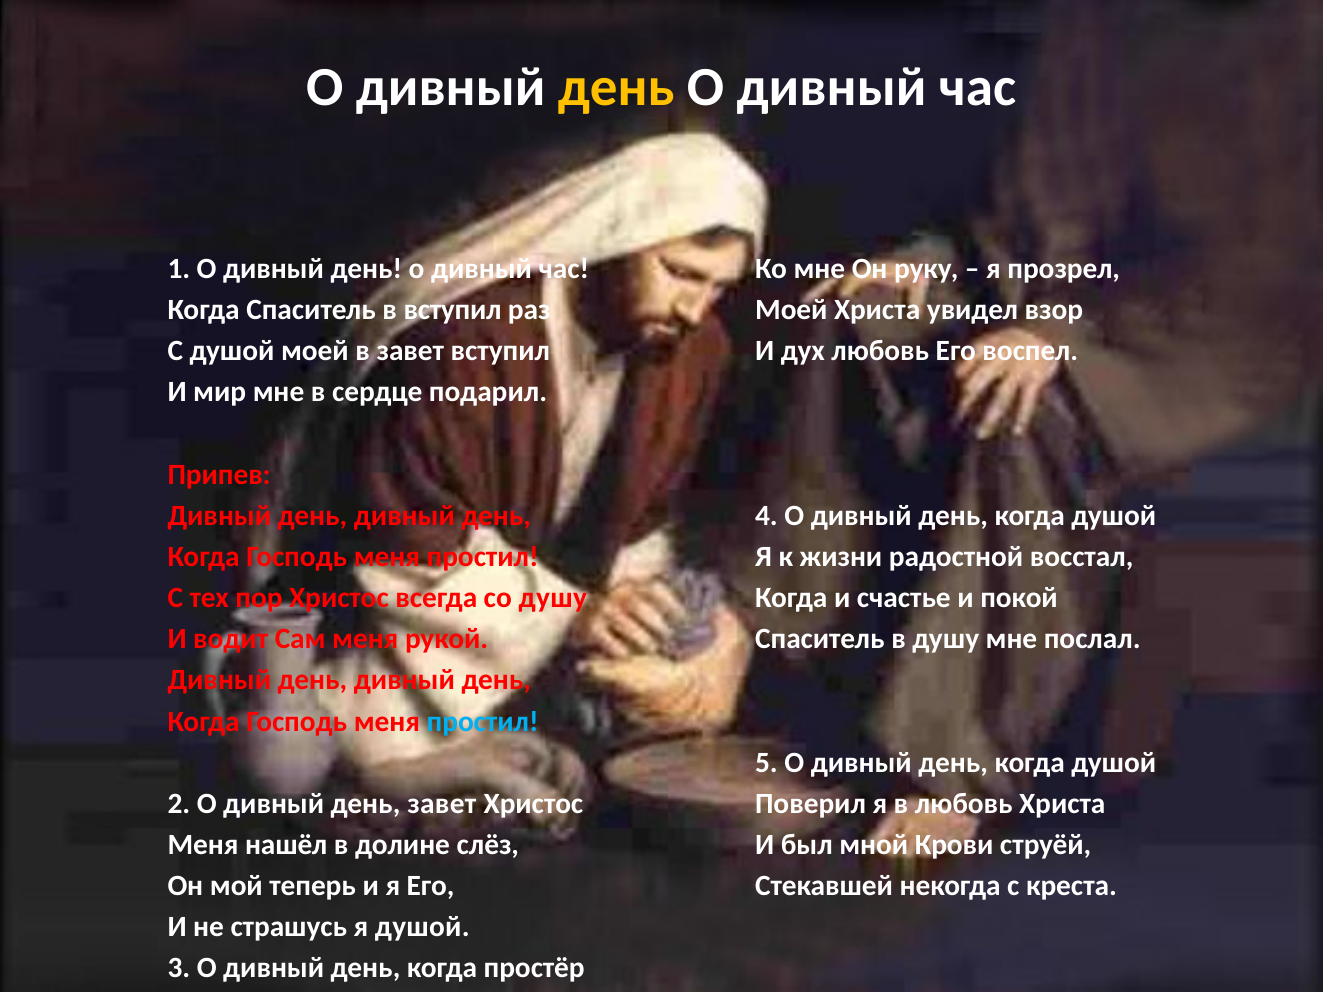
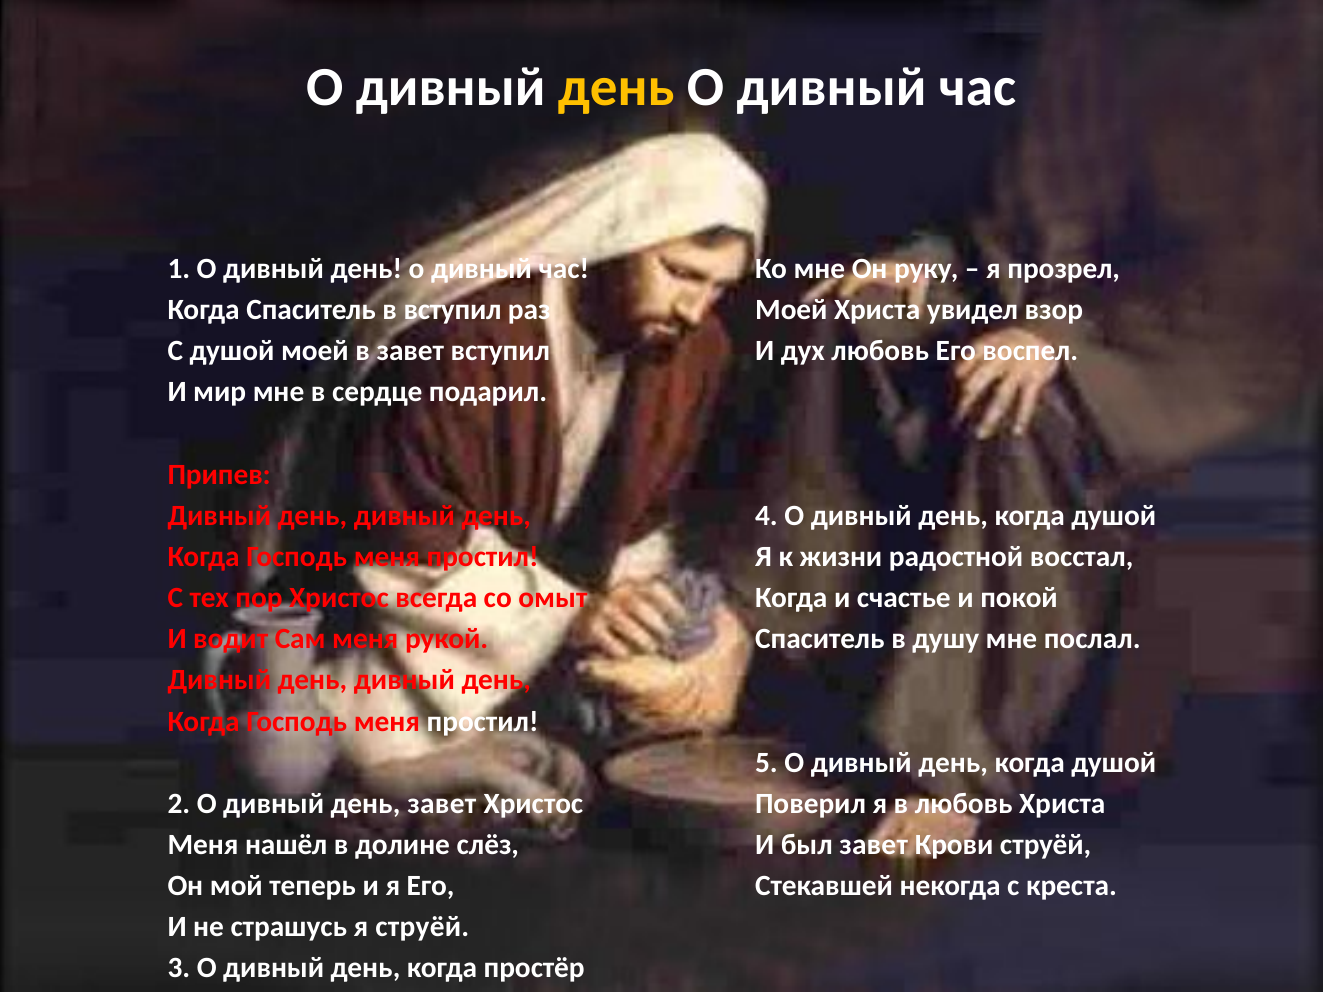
со душу: душу -> омыт
простил at (483, 721) colour: light blue -> white
был мной: мной -> завет
я душой: душой -> струёй
